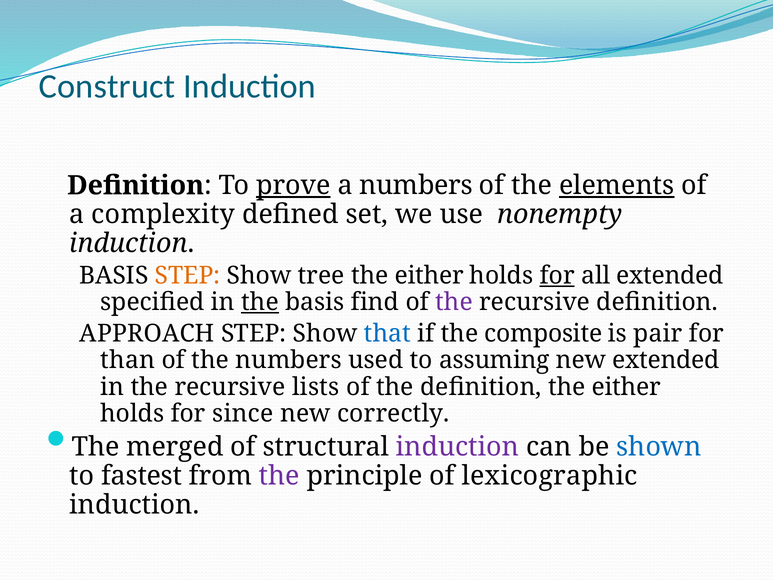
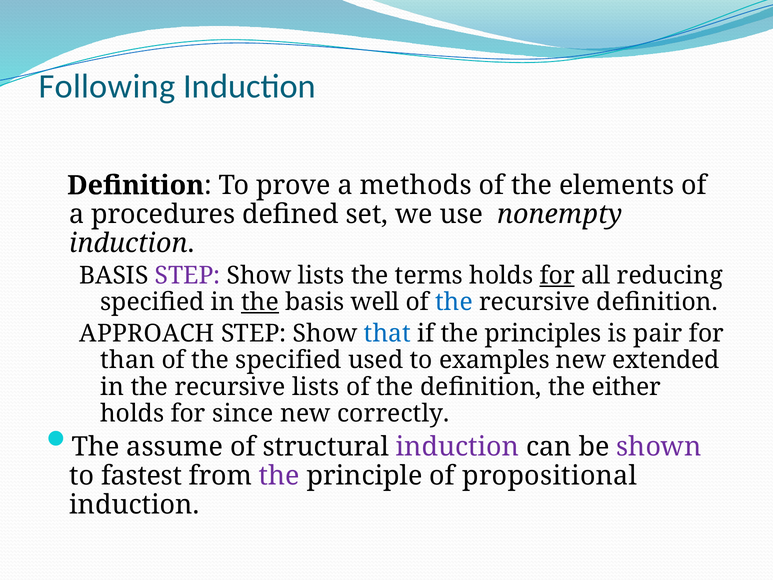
Construct: Construct -> Following
prove underline: present -> none
a numbers: numbers -> methods
elements underline: present -> none
complexity: complexity -> procedures
STEP at (188, 275) colour: orange -> purple
Show tree: tree -> lists
either at (429, 275): either -> terms
all extended: extended -> reducing
find: find -> well
the at (454, 302) colour: purple -> blue
composite: composite -> principles
the numbers: numbers -> specified
assuming: assuming -> examples
merged: merged -> assume
shown colour: blue -> purple
lexicographic: lexicographic -> propositional
